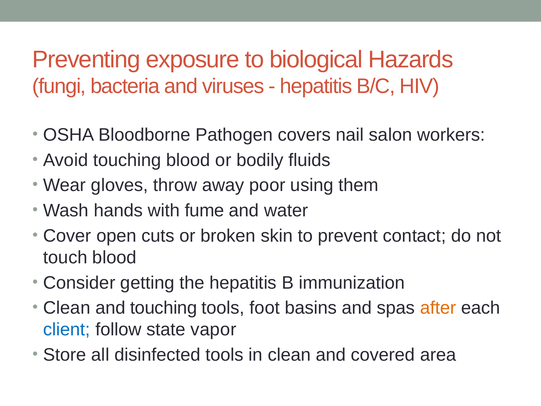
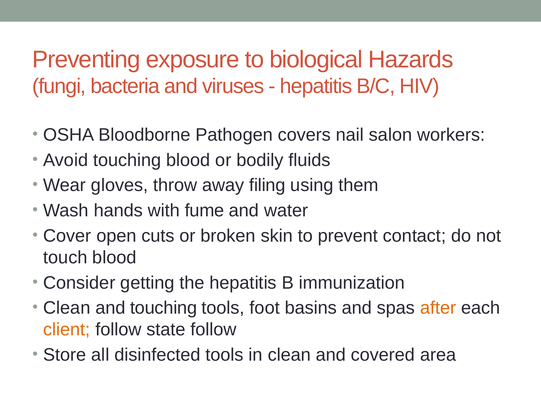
poor: poor -> filing
client colour: blue -> orange
state vapor: vapor -> follow
